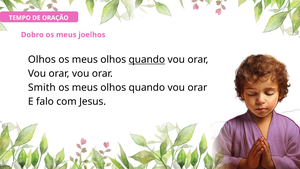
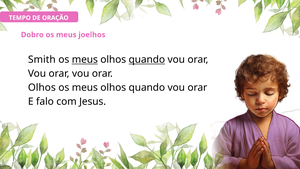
Olhos at (42, 60): Olhos -> Smith
meus at (85, 60) underline: none -> present
Smith at (42, 87): Smith -> Olhos
